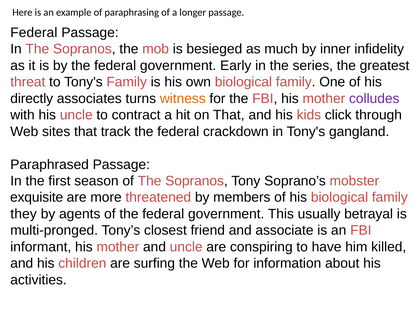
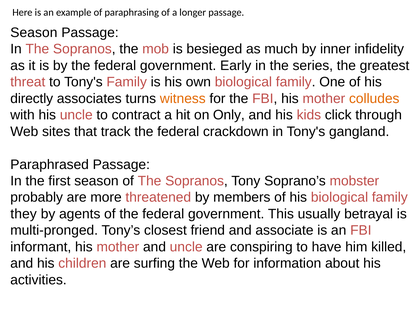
Federal at (34, 33): Federal -> Season
colludes colour: purple -> orange
on That: That -> Only
exquisite: exquisite -> probably
